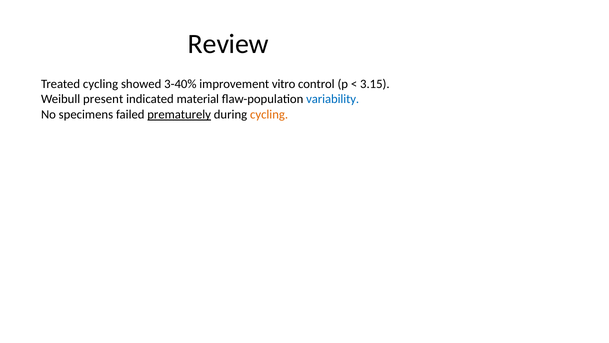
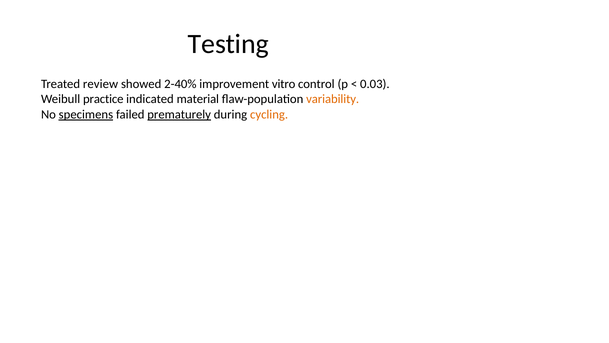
Review: Review -> Testing
Treated cycling: cycling -> review
3-40%: 3-40% -> 2-40%
3.15: 3.15 -> 0.03
present: present -> practice
variability colour: blue -> orange
specimens underline: none -> present
